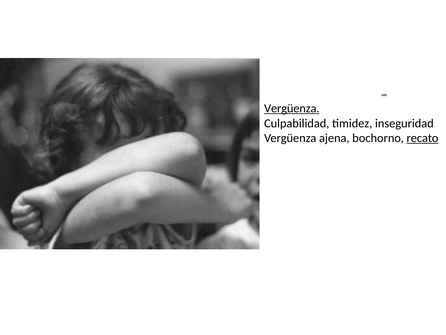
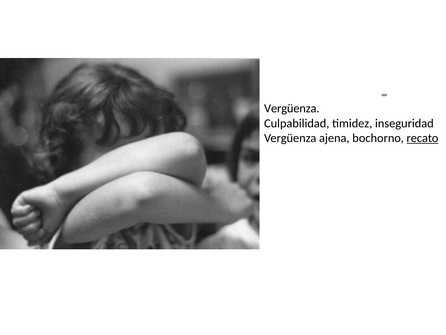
Vergüenza at (292, 109) underline: present -> none
